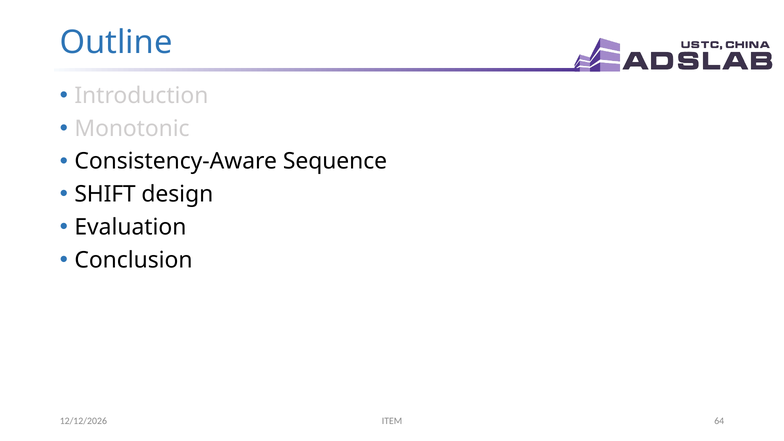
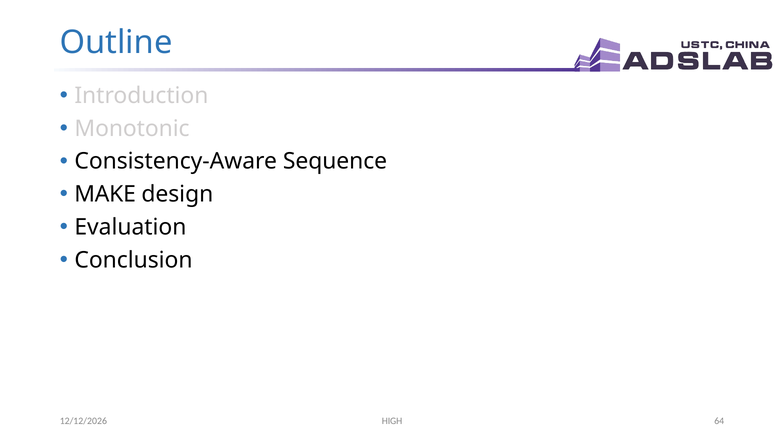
SHIFT: SHIFT -> MAKE
ITEM: ITEM -> HIGH
